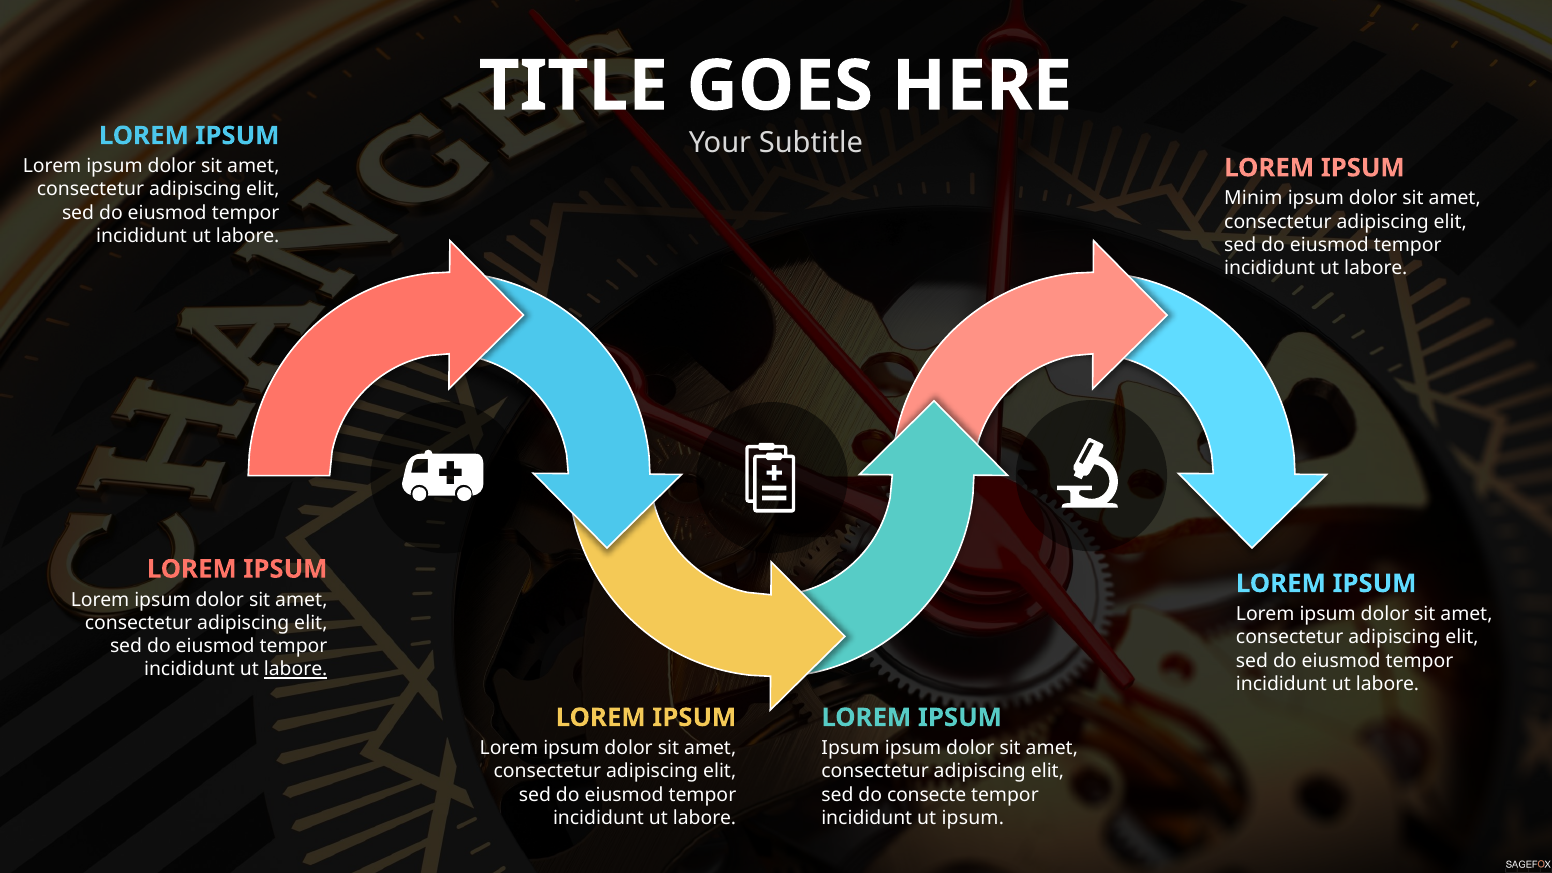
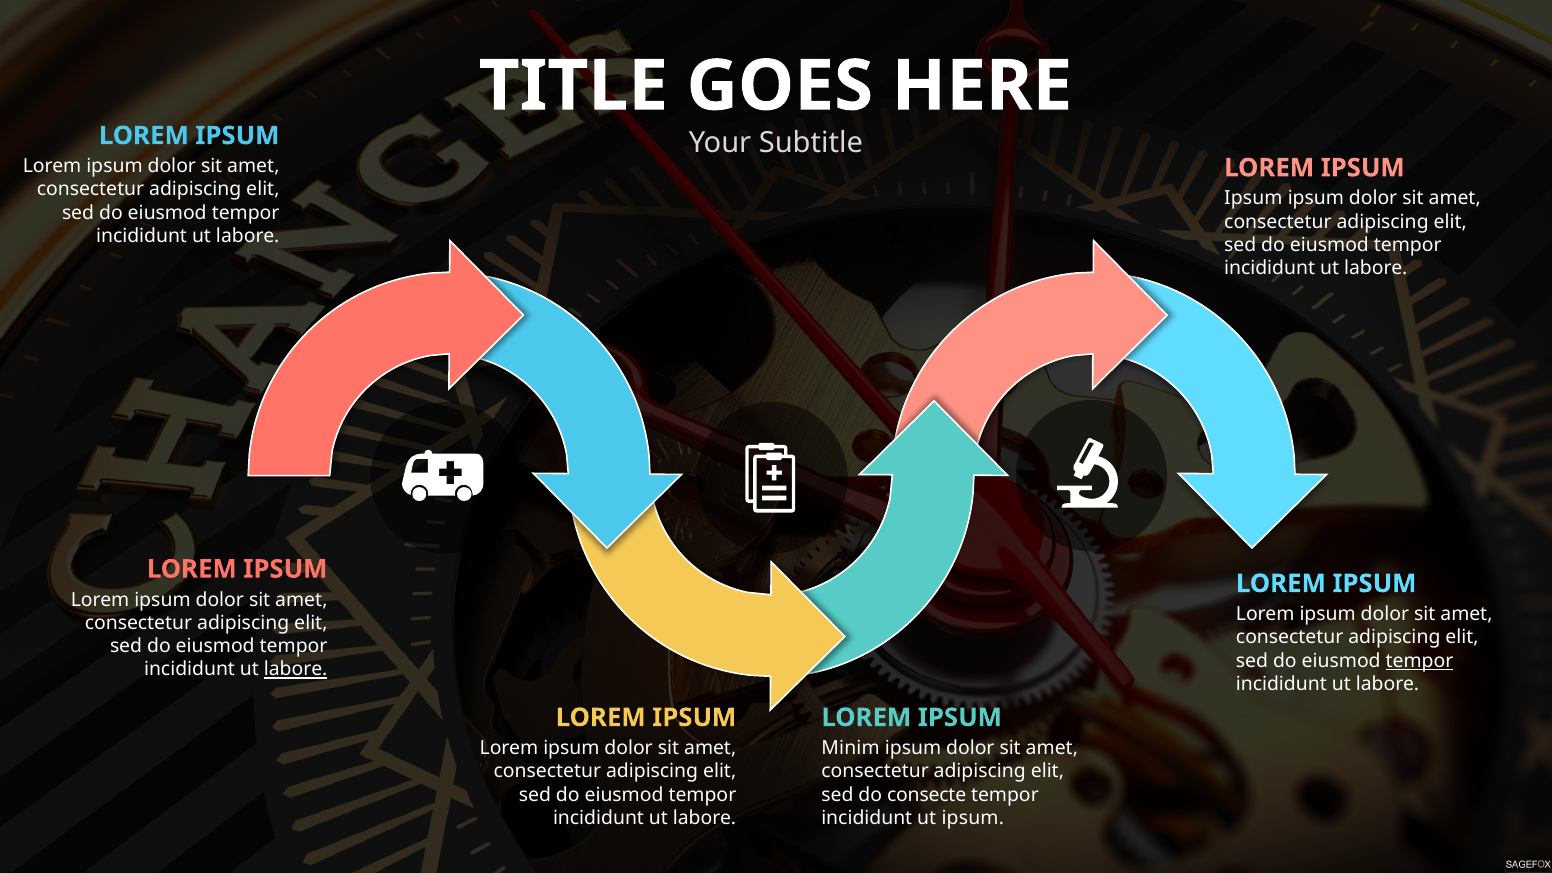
Minim at (1253, 198): Minim -> Ipsum
tempor at (1420, 661) underline: none -> present
Ipsum at (851, 748): Ipsum -> Minim
